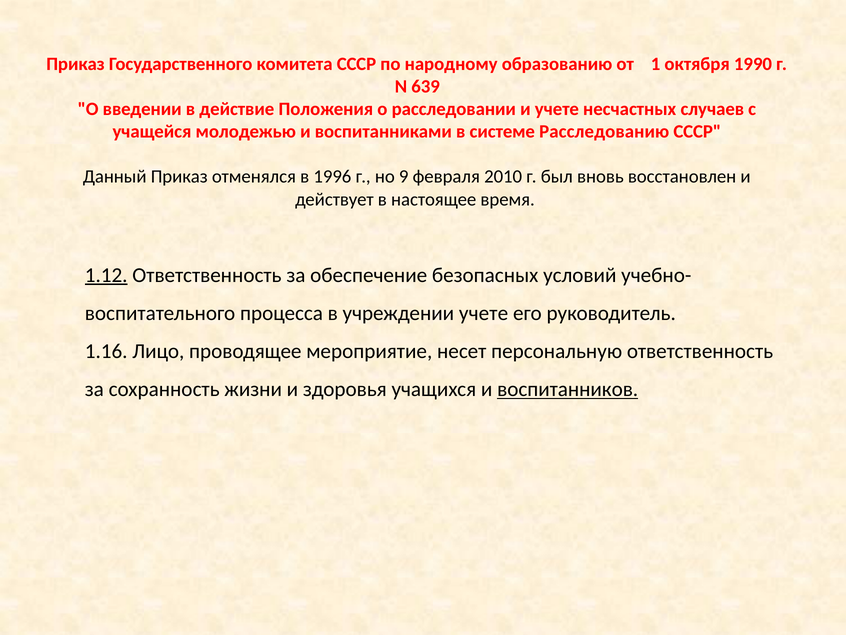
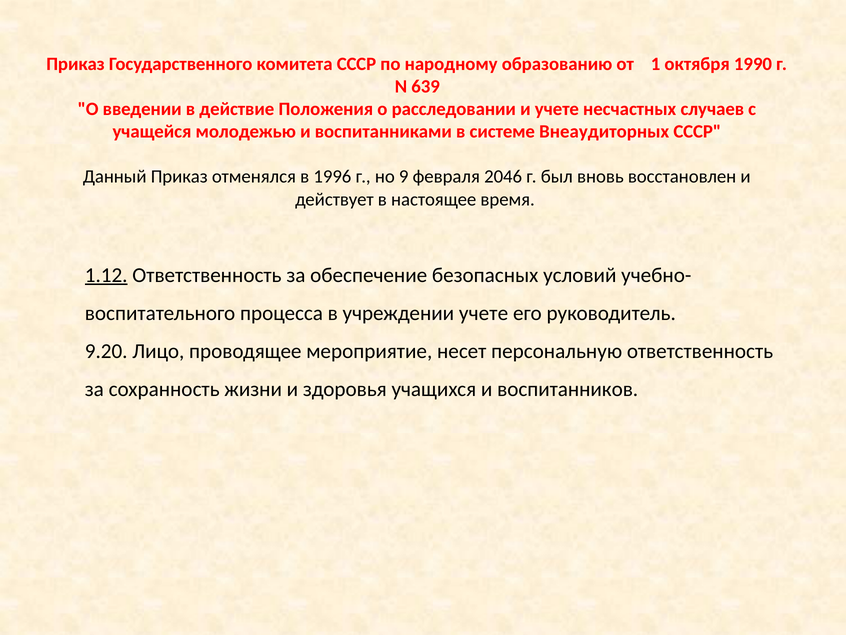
Расследованию: Расследованию -> Внеаудиторных
2010: 2010 -> 2046
1.16: 1.16 -> 9.20
воспитанников underline: present -> none
